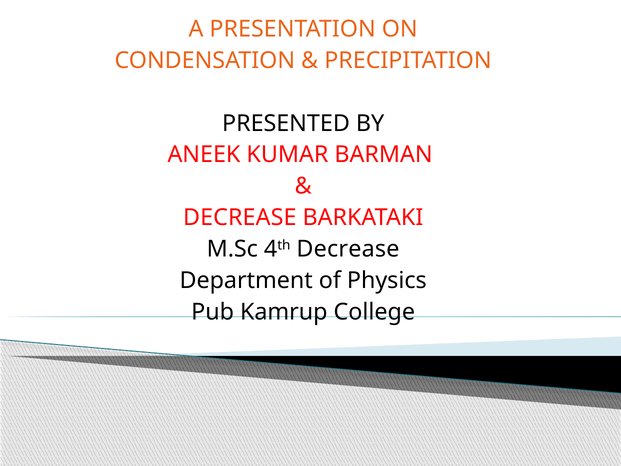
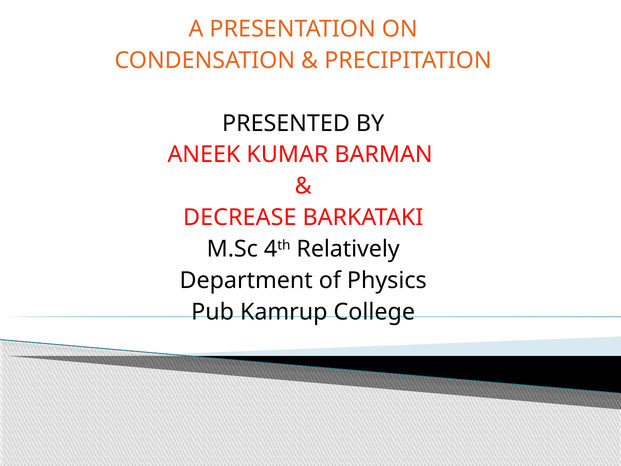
4th Decrease: Decrease -> Relatively
